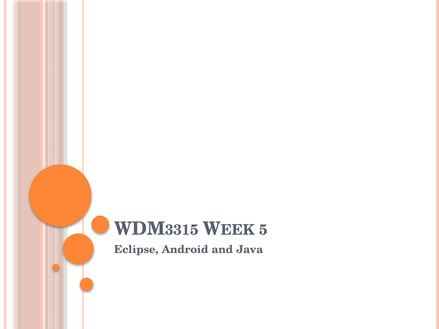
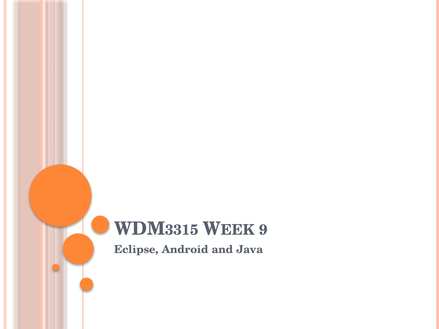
5: 5 -> 9
